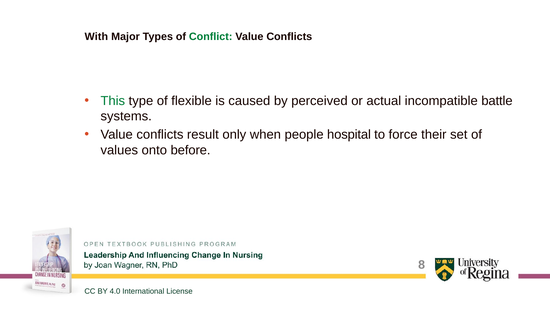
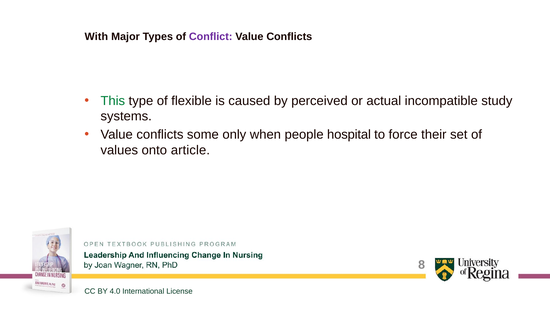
Conflict colour: green -> purple
battle: battle -> study
result: result -> some
before: before -> article
